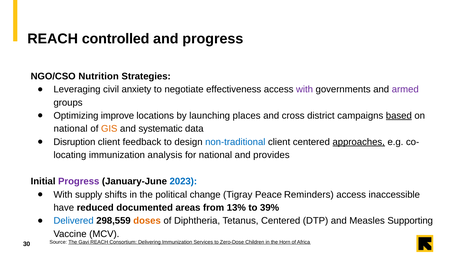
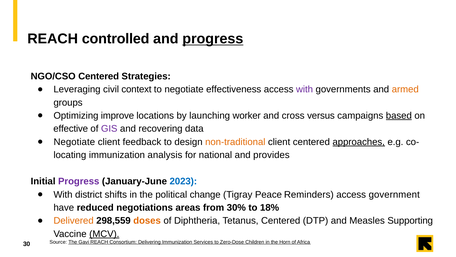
progress at (213, 39) underline: none -> present
NGO/CSO Nutrition: Nutrition -> Centered
anxiety: anxiety -> context
armed colour: purple -> orange
places: places -> worker
district: district -> versus
national at (71, 129): national -> effective
GIS colour: orange -> purple
systematic: systematic -> recovering
Disruption at (74, 142): Disruption -> Negotiate
non-traditional colour: blue -> orange
supply: supply -> district
inaccessible: inaccessible -> government
documented: documented -> negotiations
13%: 13% -> 30%
39%: 39% -> 18%
Delivered colour: blue -> orange
MCV underline: none -> present
